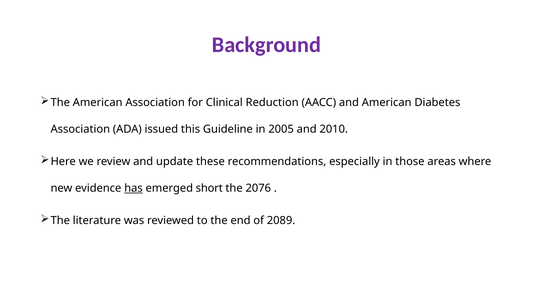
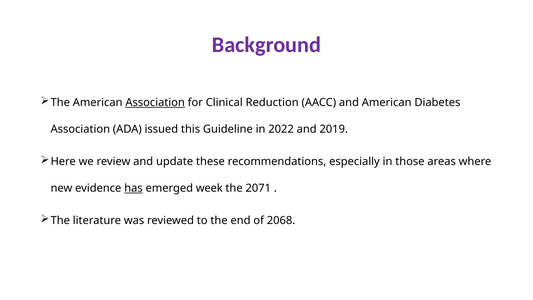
Association at (155, 103) underline: none -> present
2005: 2005 -> 2022
2010: 2010 -> 2019
short: short -> week
2076: 2076 -> 2071
2089: 2089 -> 2068
